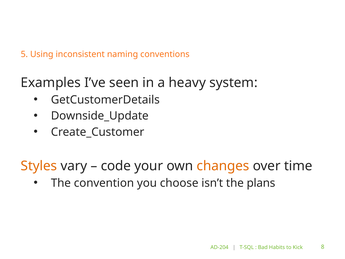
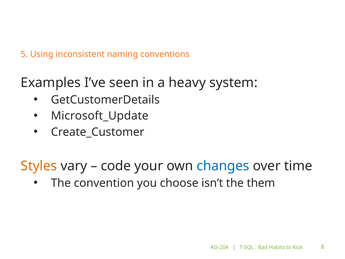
Downside_Update: Downside_Update -> Microsoft_Update
changes colour: orange -> blue
plans: plans -> them
